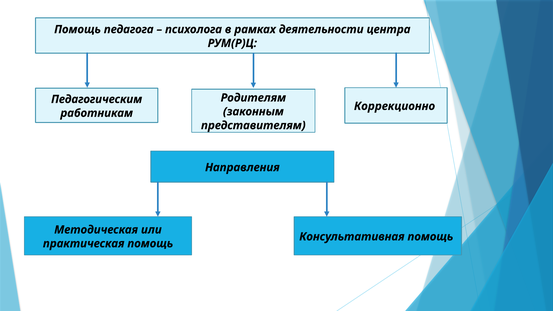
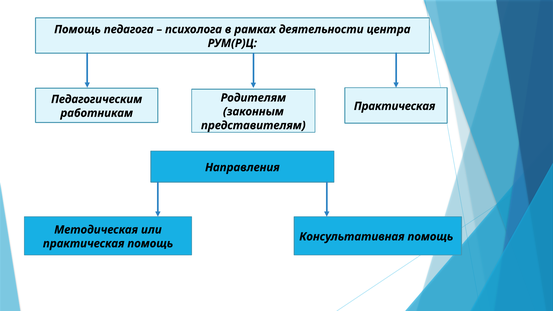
Коррекционно at (395, 106): Коррекционно -> Практическая
